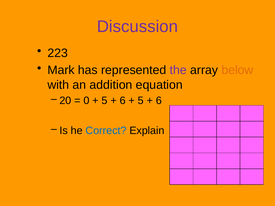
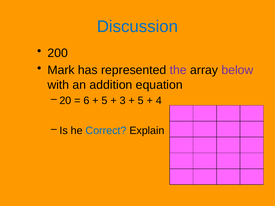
Discussion colour: purple -> blue
223: 223 -> 200
below colour: orange -> purple
0: 0 -> 6
6 at (123, 101): 6 -> 3
6 at (159, 101): 6 -> 4
